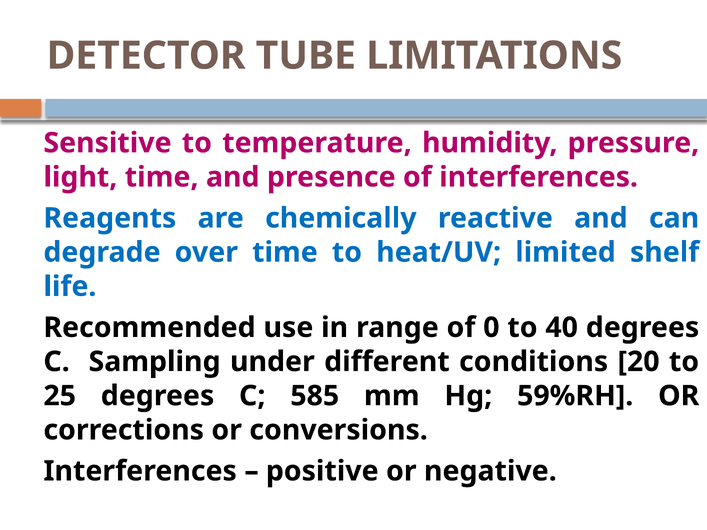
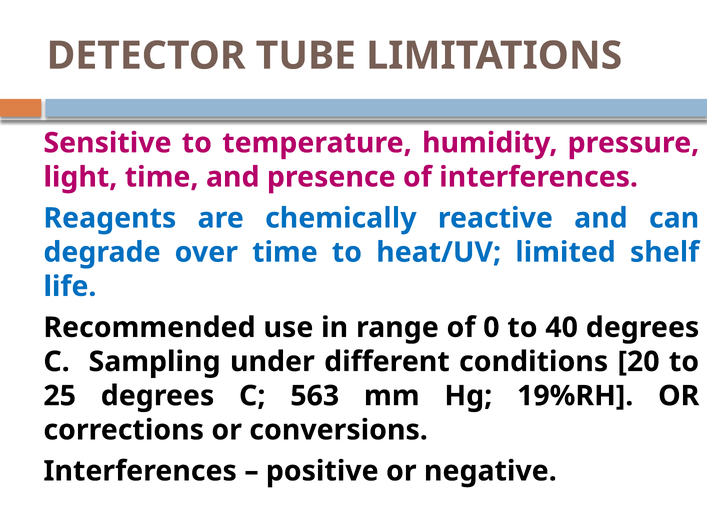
585: 585 -> 563
59%RH: 59%RH -> 19%RH
